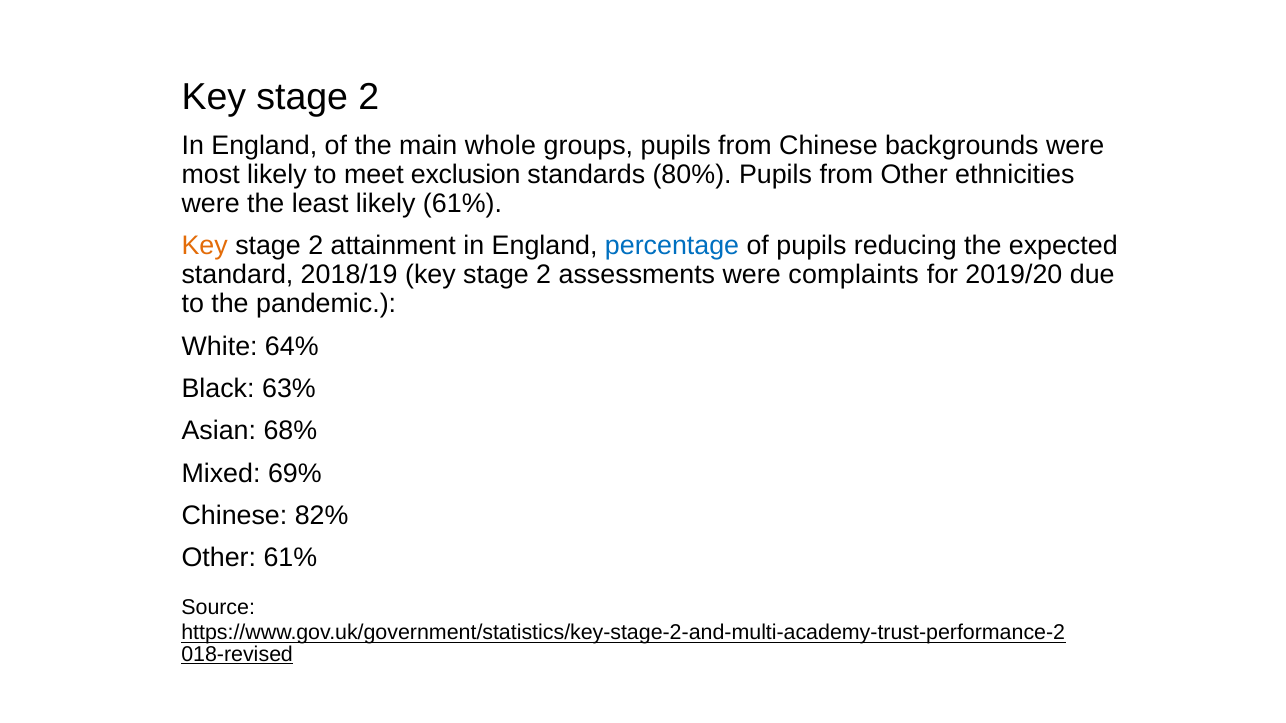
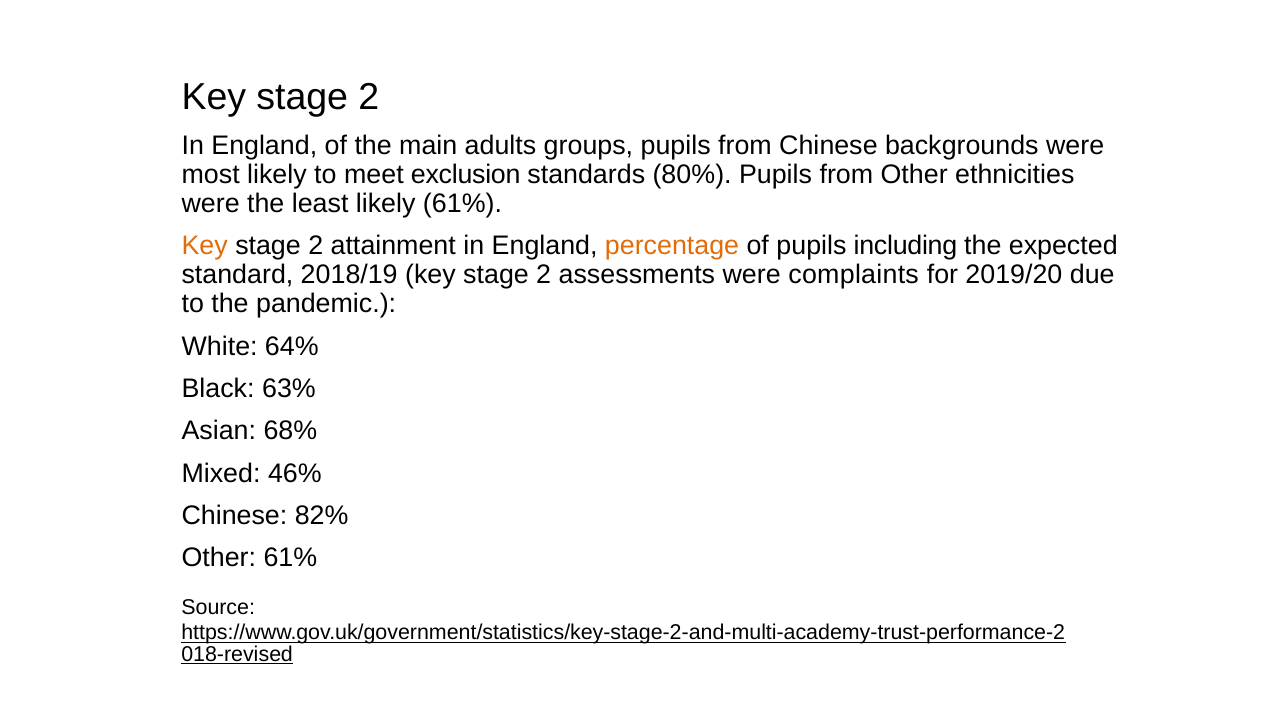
whole: whole -> adults
percentage colour: blue -> orange
reducing: reducing -> including
69%: 69% -> 46%
